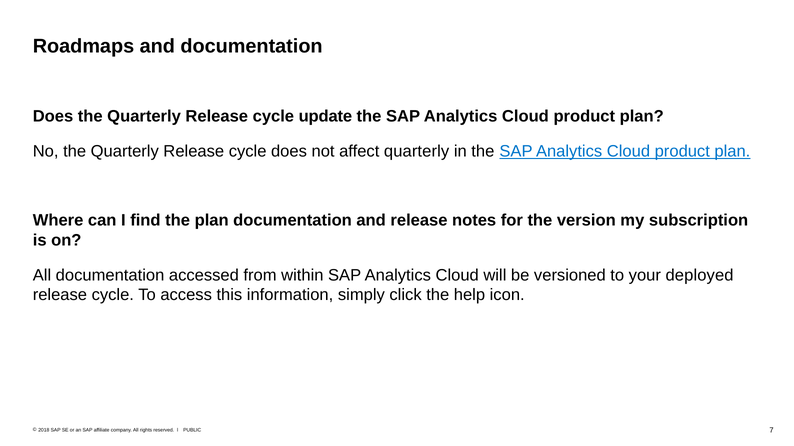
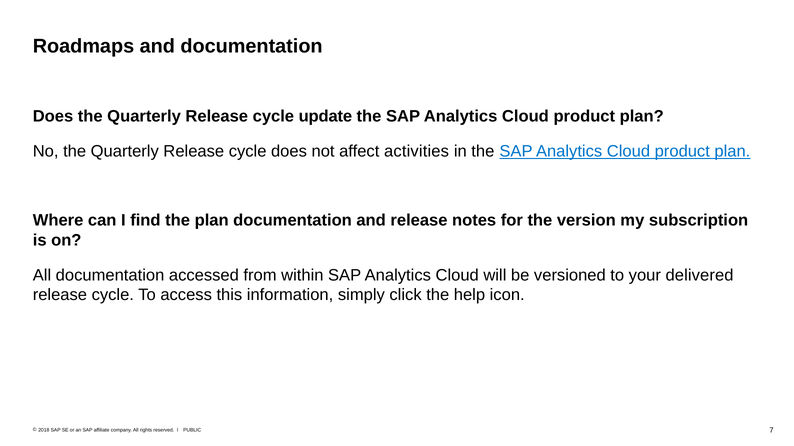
affect quarterly: quarterly -> activities
deployed: deployed -> delivered
